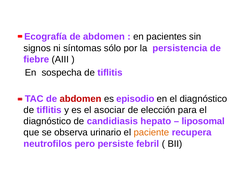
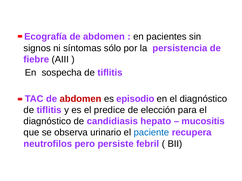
asociar: asociar -> predice
liposomal: liposomal -> mucositis
paciente colour: orange -> blue
